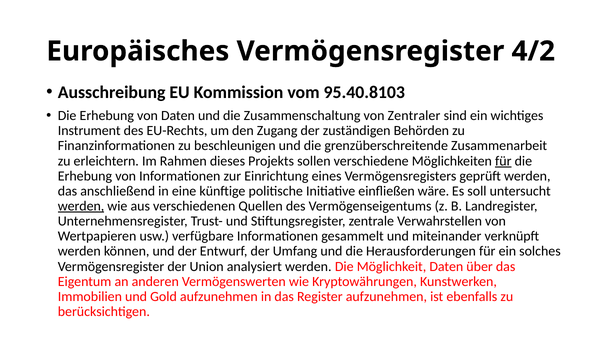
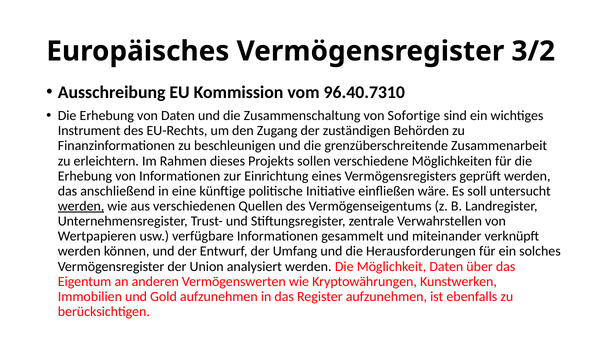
4/2: 4/2 -> 3/2
95.40.8103: 95.40.8103 -> 96.40.7310
Zentraler: Zentraler -> Sofortige
für at (503, 161) underline: present -> none
